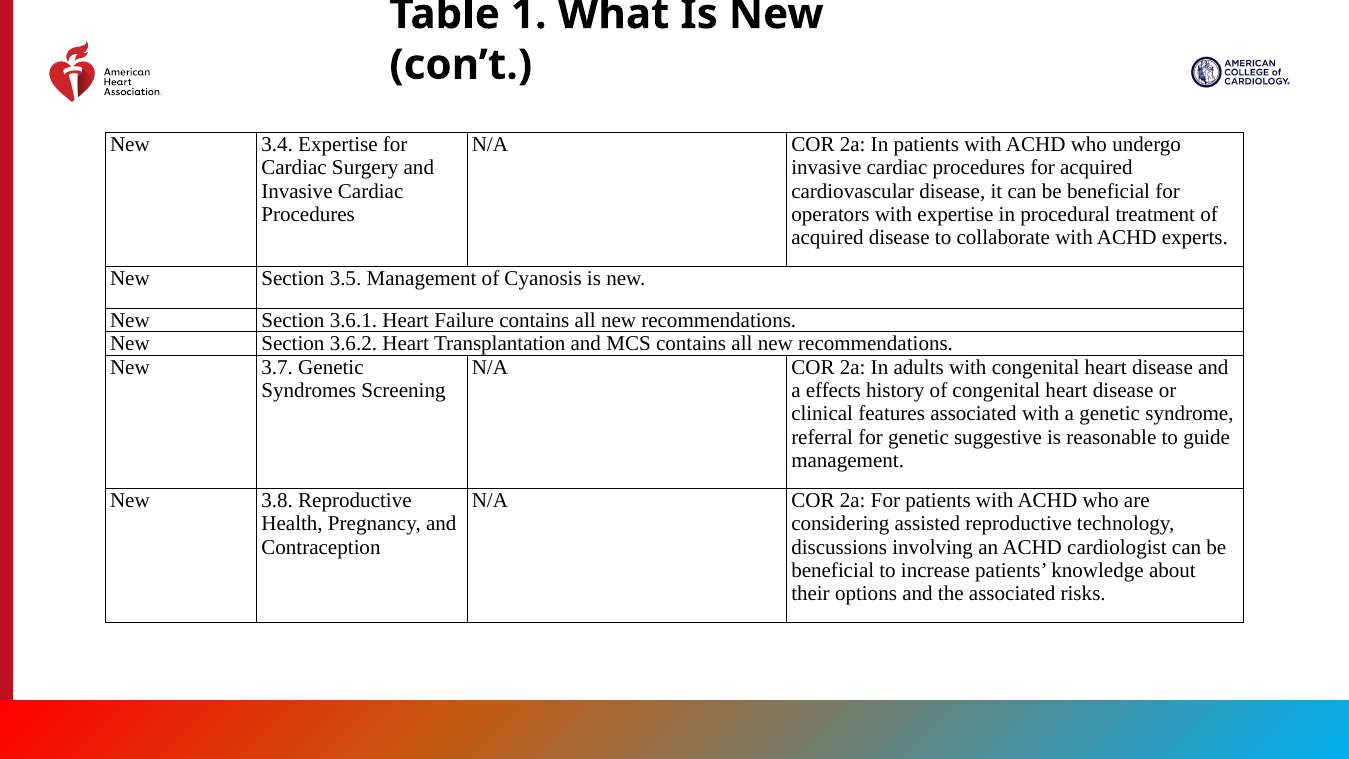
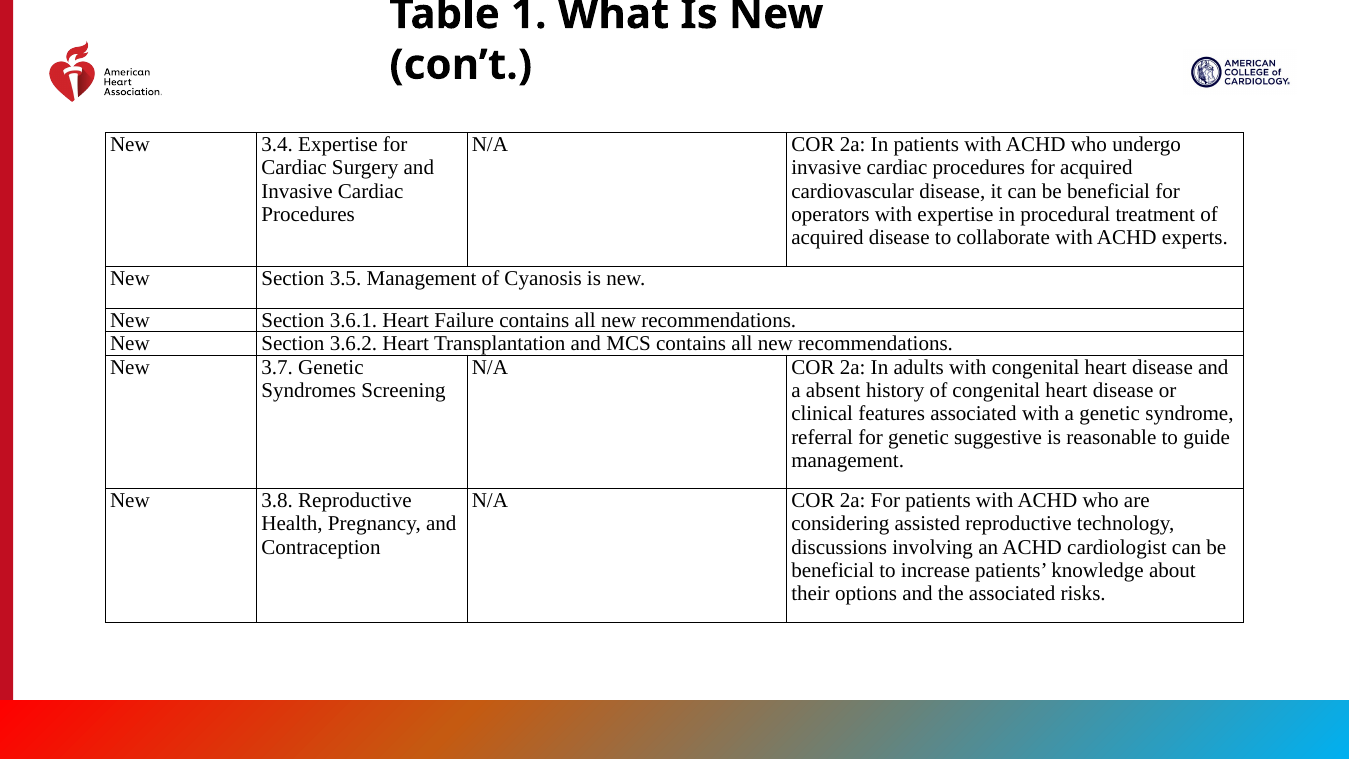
effects: effects -> absent
